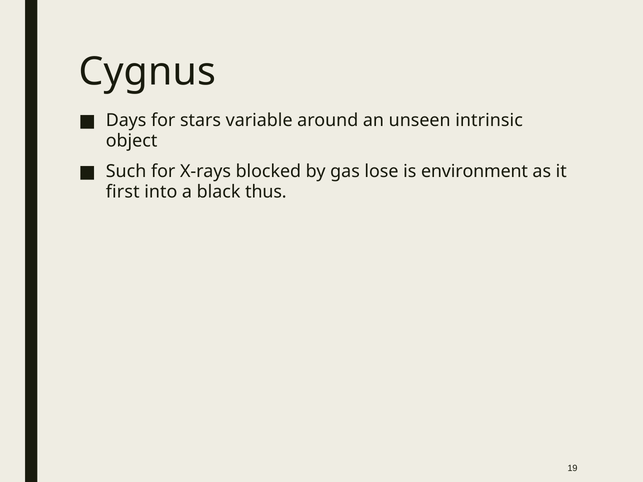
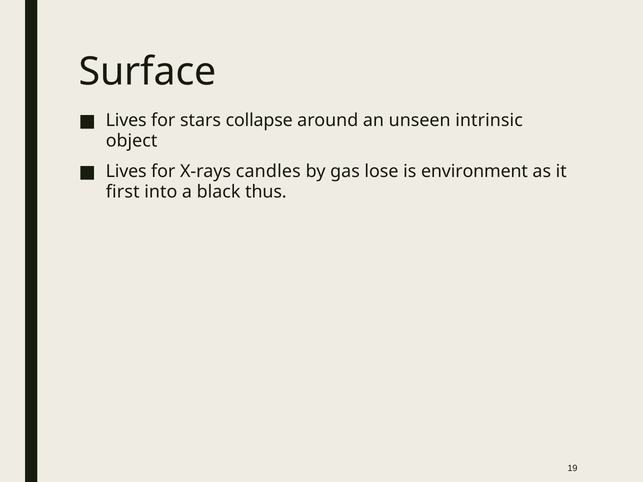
Cygnus: Cygnus -> Surface
Days at (126, 121): Days -> Lives
variable: variable -> collapse
Such at (126, 172): Such -> Lives
blocked: blocked -> candles
